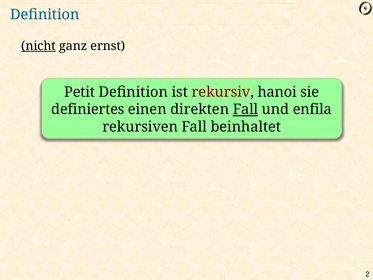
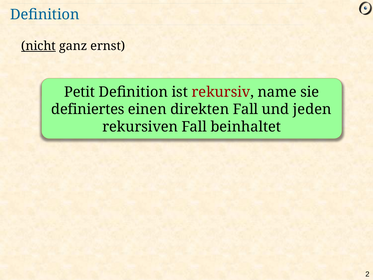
hanoi: hanoi -> name
Fall at (245, 109) underline: present -> none
enfila: enfila -> jeden
